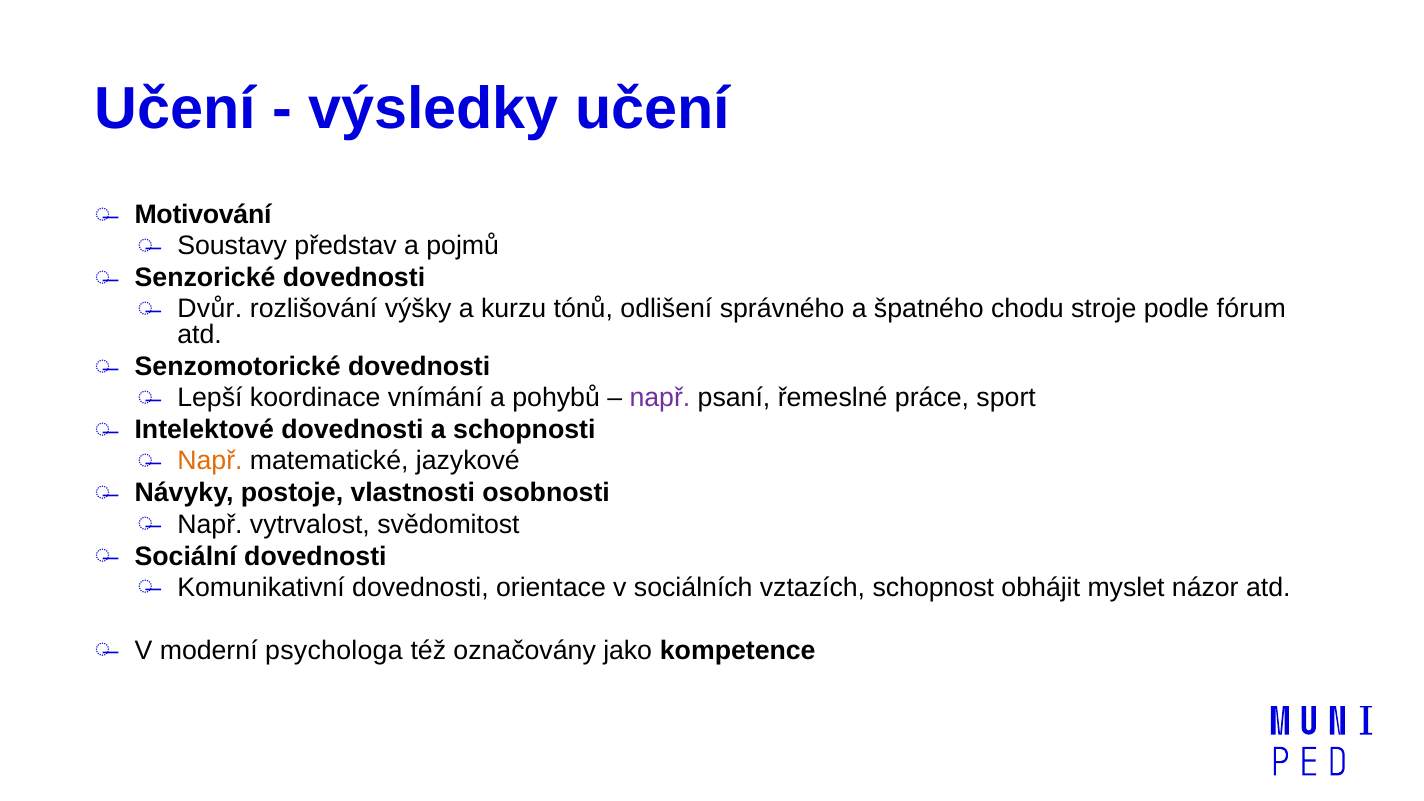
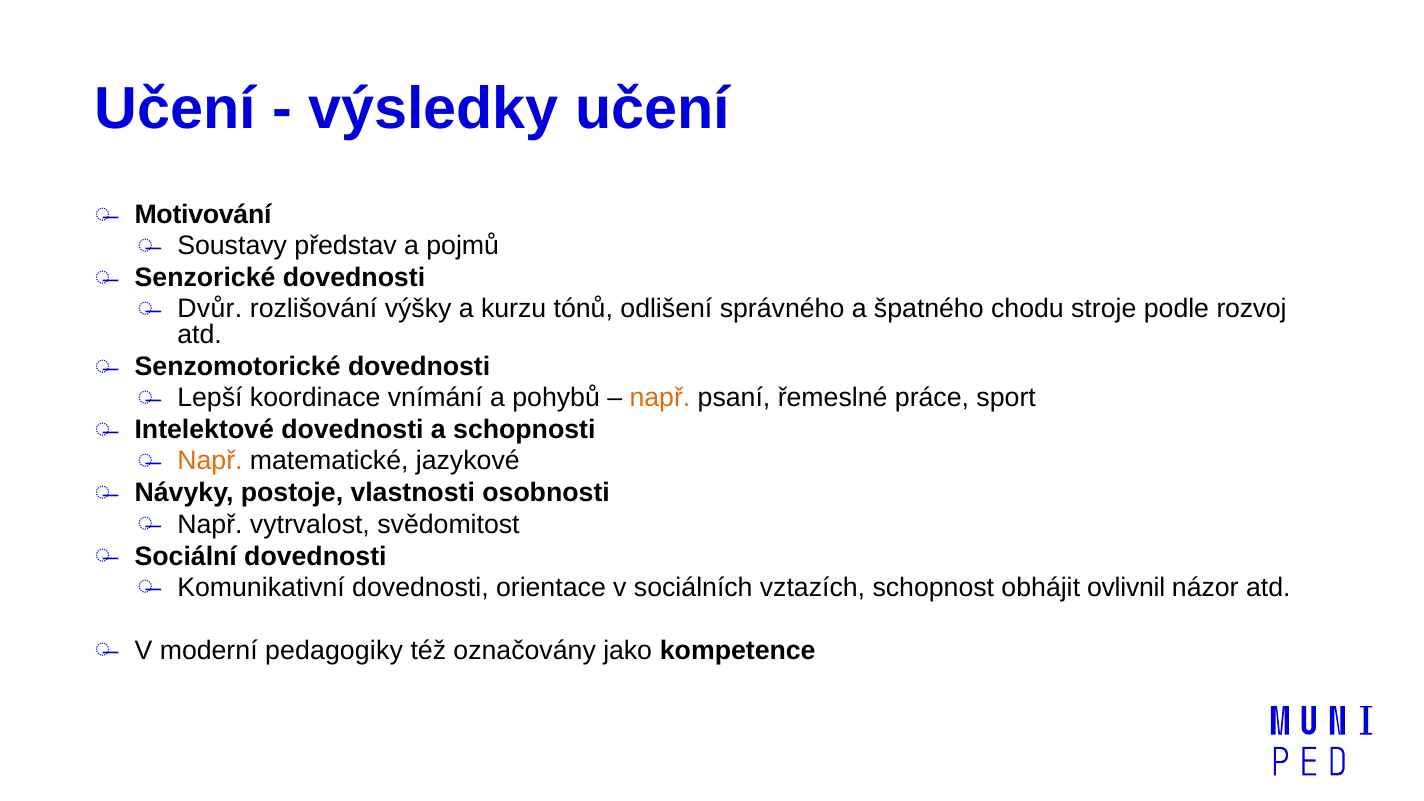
fórum: fórum -> rozvoj
např at (660, 398) colour: purple -> orange
myslet: myslet -> ovlivnil
psychologa: psychologa -> pedagogiky
